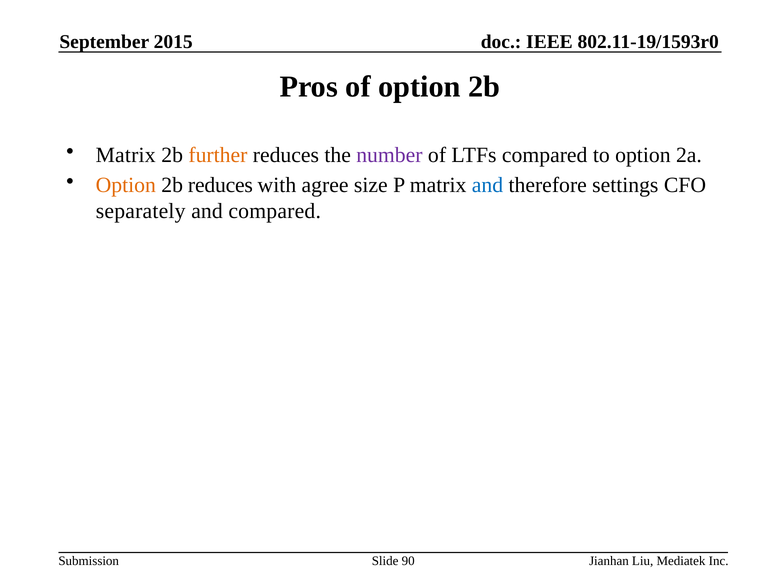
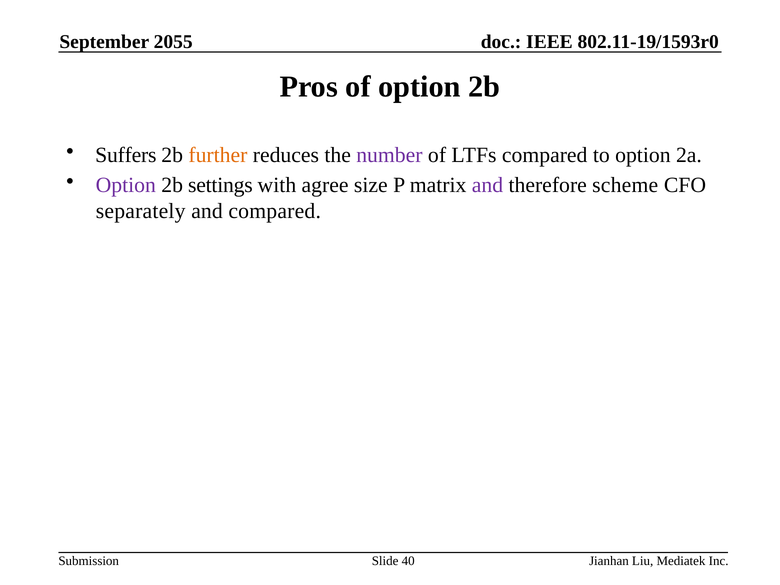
2015: 2015 -> 2055
Matrix at (126, 155): Matrix -> Suffers
Option at (126, 185) colour: orange -> purple
2b reduces: reduces -> settings
and at (488, 185) colour: blue -> purple
settings: settings -> scheme
90: 90 -> 40
